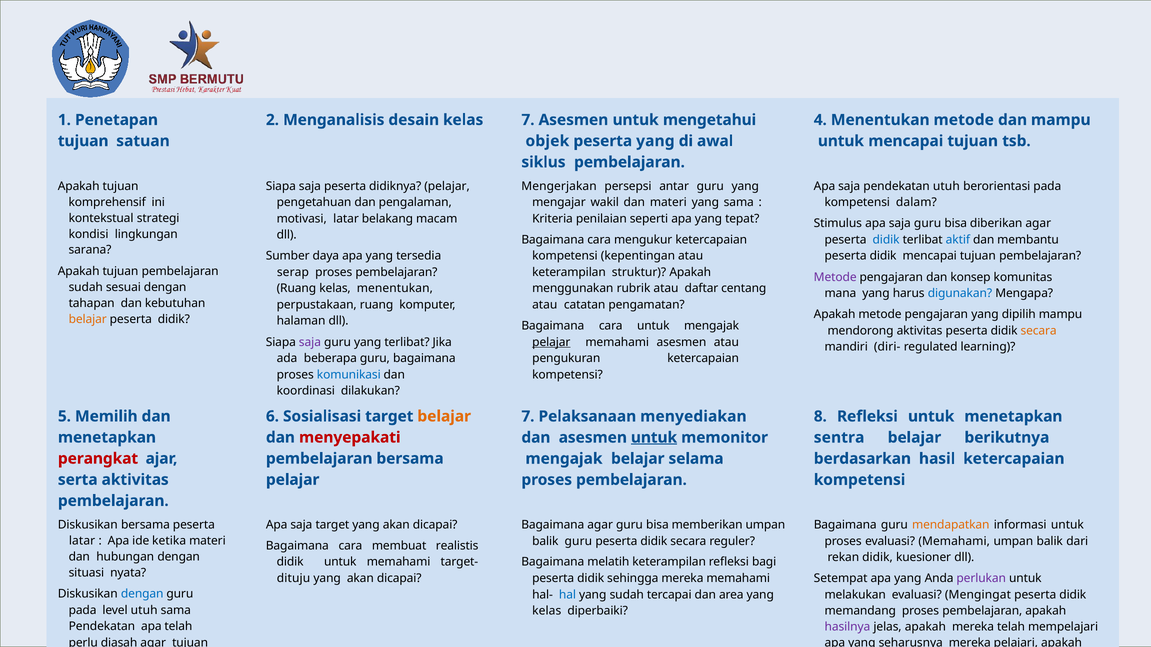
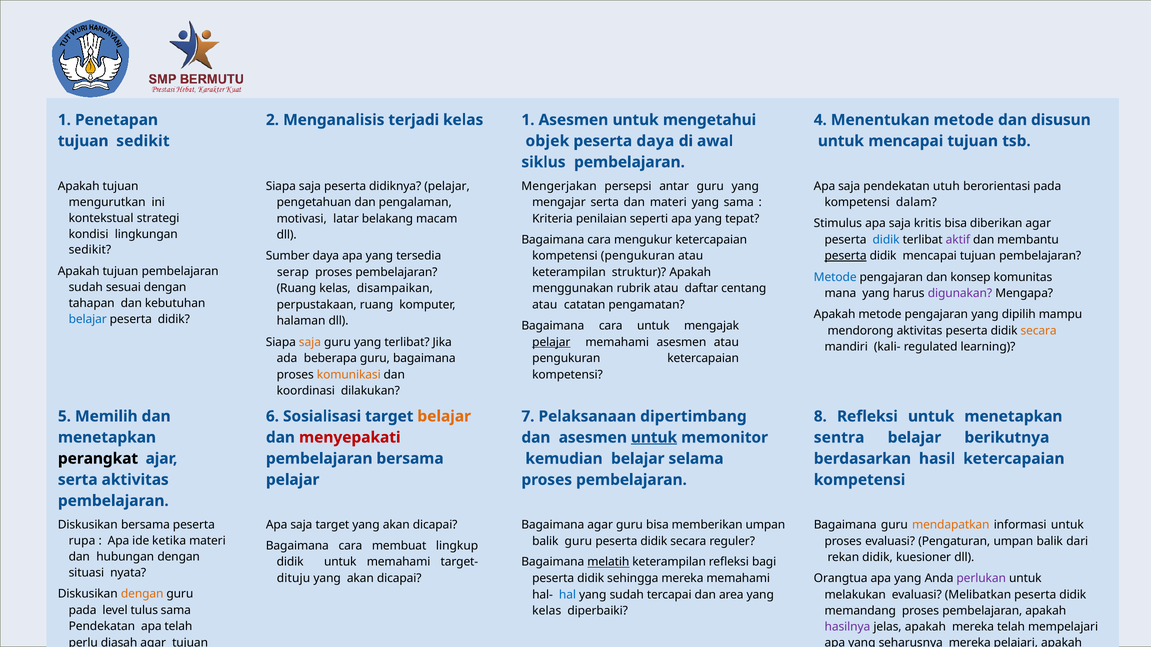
desain: desain -> terjadi
kelas 7: 7 -> 1
dan mampu: mampu -> disusun
tujuan satuan: satuan -> sedikit
peserta yang: yang -> daya
komprehensif: komprehensif -> mengurutkan
mengajar wakil: wakil -> serta
apa saja guru: guru -> kritis
aktif colour: blue -> purple
sarana at (90, 250): sarana -> sedikit
kompetensi kepentingan: kepentingan -> pengukuran
peserta at (846, 256) underline: none -> present
Metode at (835, 277) colour: purple -> blue
kelas menentukan: menentukan -> disampaikan
digunakan colour: blue -> purple
belajar at (88, 319) colour: orange -> blue
saja at (310, 342) colour: purple -> orange
diri-: diri- -> kali-
komunikasi colour: blue -> orange
menyediakan: menyediakan -> dipertimbang
perangkat colour: red -> black
mengajak at (564, 459): mengajak -> kemudian
latar at (82, 541): latar -> rupa
evaluasi Memahami: Memahami -> Pengaturan
realistis: realistis -> lingkup
melatih underline: none -> present
Setempat: Setempat -> Orangtua
dengan at (142, 594) colour: blue -> orange
Mengingat: Mengingat -> Melibatkan
level utuh: utuh -> tulus
